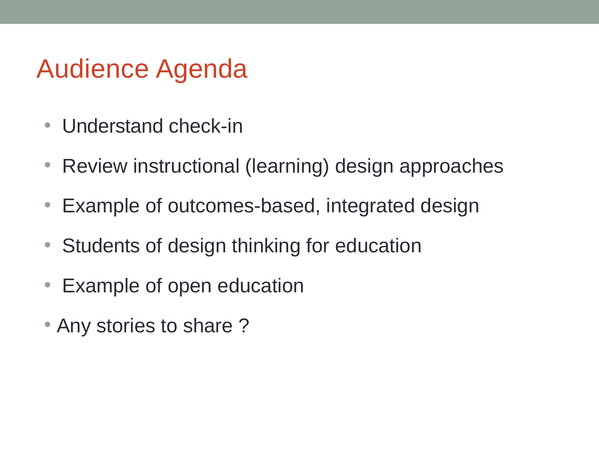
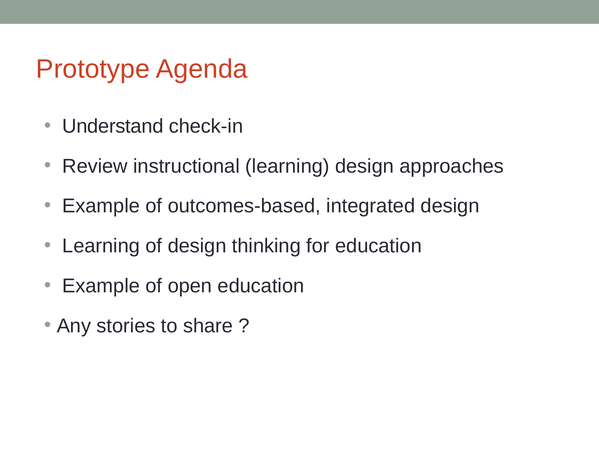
Audience: Audience -> Prototype
Students at (101, 246): Students -> Learning
